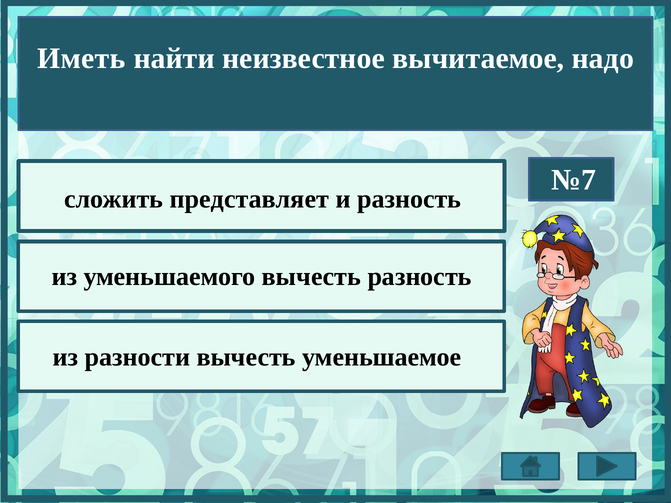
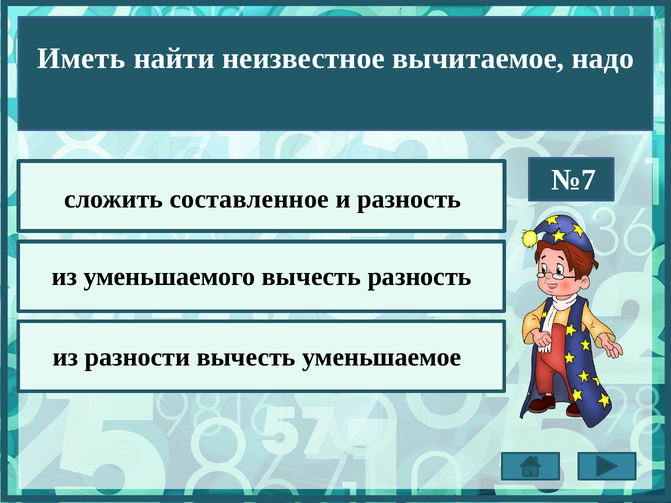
представляет: представляет -> составленное
